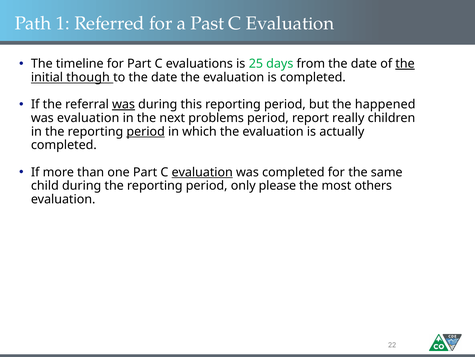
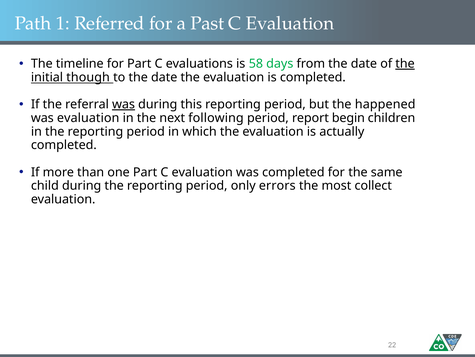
25: 25 -> 58
problems: problems -> following
really: really -> begin
period at (146, 131) underline: present -> none
evaluation at (202, 172) underline: present -> none
please: please -> errors
others: others -> collect
